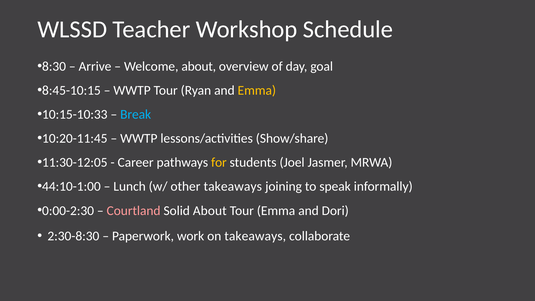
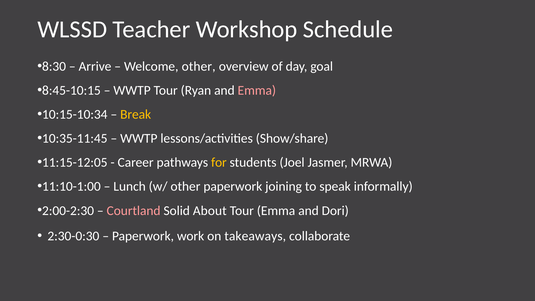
Welcome about: about -> other
Emma at (257, 90) colour: yellow -> pink
10:15-10:33: 10:15-10:33 -> 10:15-10:34
Break colour: light blue -> yellow
10:20-11:45: 10:20-11:45 -> 10:35-11:45
11:30-12:05: 11:30-12:05 -> 11:15-12:05
44:10-1:00: 44:10-1:00 -> 11:10-1:00
other takeaways: takeaways -> paperwork
0:00-2:30: 0:00-2:30 -> 2:00-2:30
2:30-8:30: 2:30-8:30 -> 2:30-0:30
